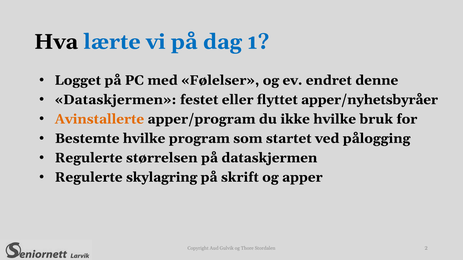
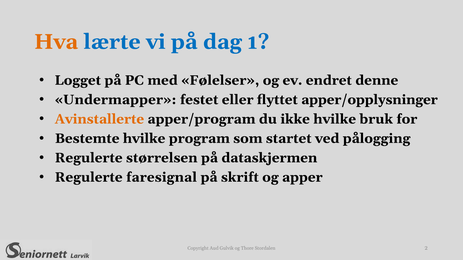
Hva colour: black -> orange
Dataskjermen at (116, 100): Dataskjermen -> Undermapper
apper/nyhetsbyråer: apper/nyhetsbyråer -> apper/opplysninger
skylagring: skylagring -> faresignal
